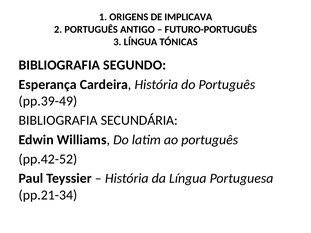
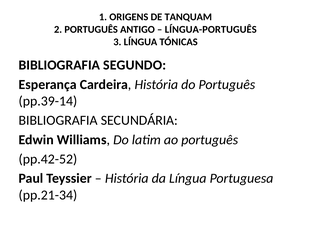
IMPLICAVA: IMPLICAVA -> TANQUAM
FUTURO-PORTUGUÊS: FUTURO-PORTUGUÊS -> LÍNGUA-PORTUGUÊS
pp.39-49: pp.39-49 -> pp.39-14
